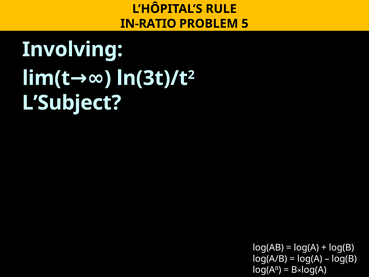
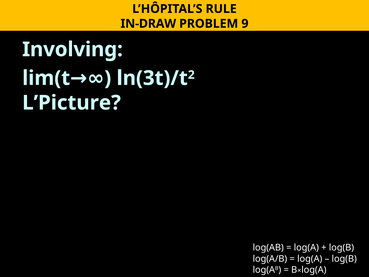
IN-RATIO: IN-RATIO -> IN-DRAW
5: 5 -> 9
L’Subject: L’Subject -> L’Picture
